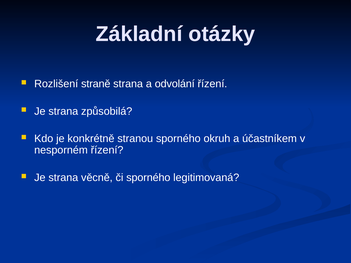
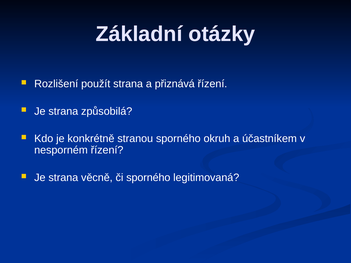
straně: straně -> použít
odvolání: odvolání -> přiznává
